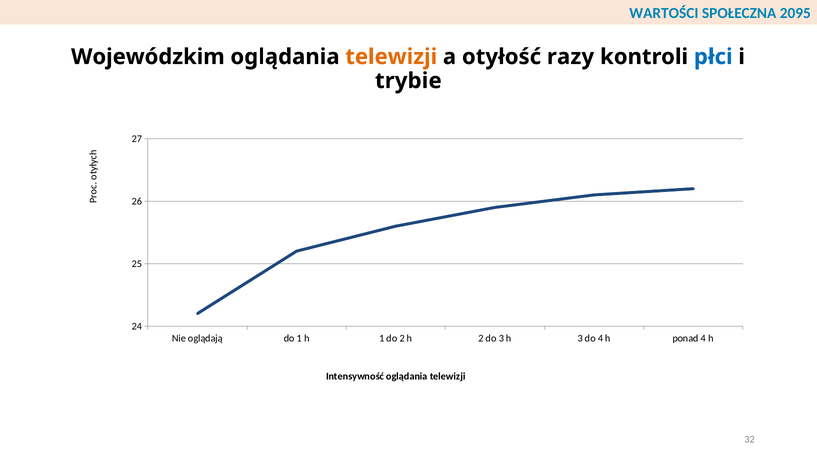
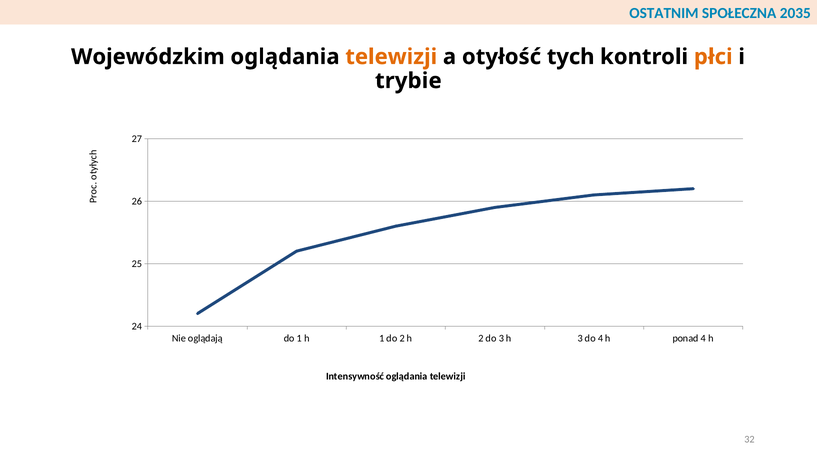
WARTOŚCI: WARTOŚCI -> OSTATNIM
2095: 2095 -> 2035
razy: razy -> tych
płci colour: blue -> orange
